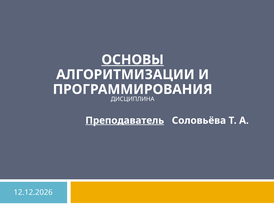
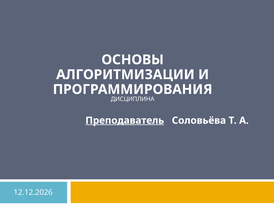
ОСНОВЫ underline: present -> none
